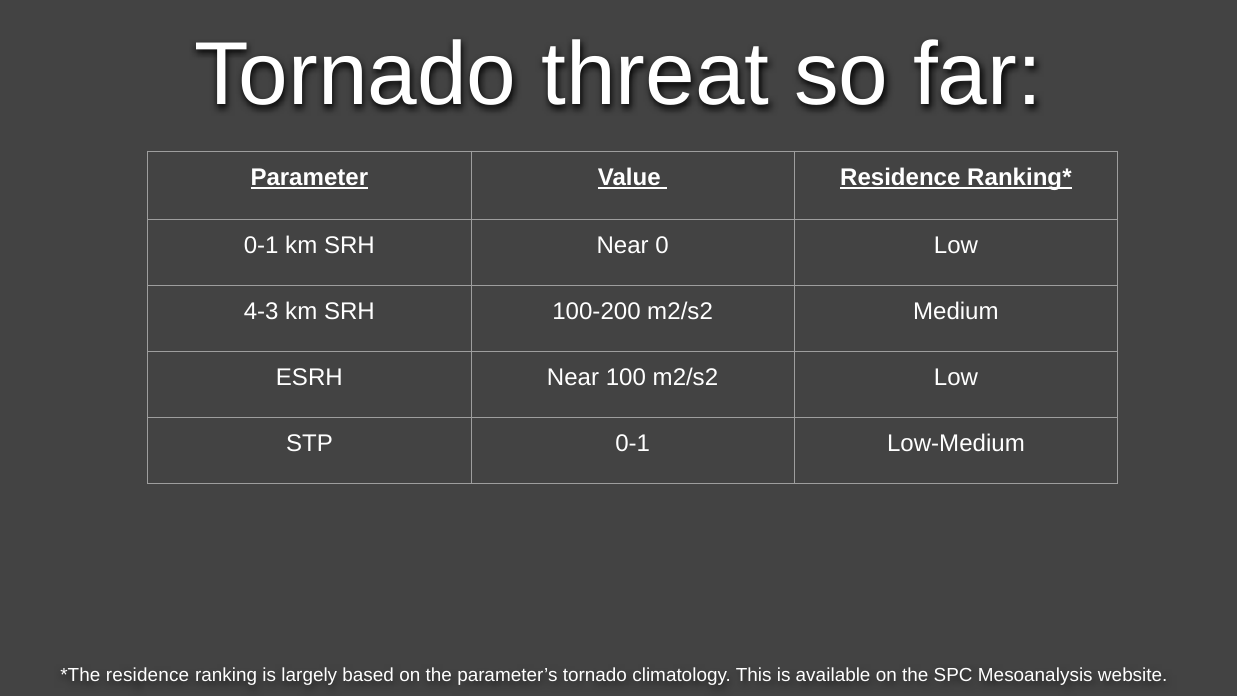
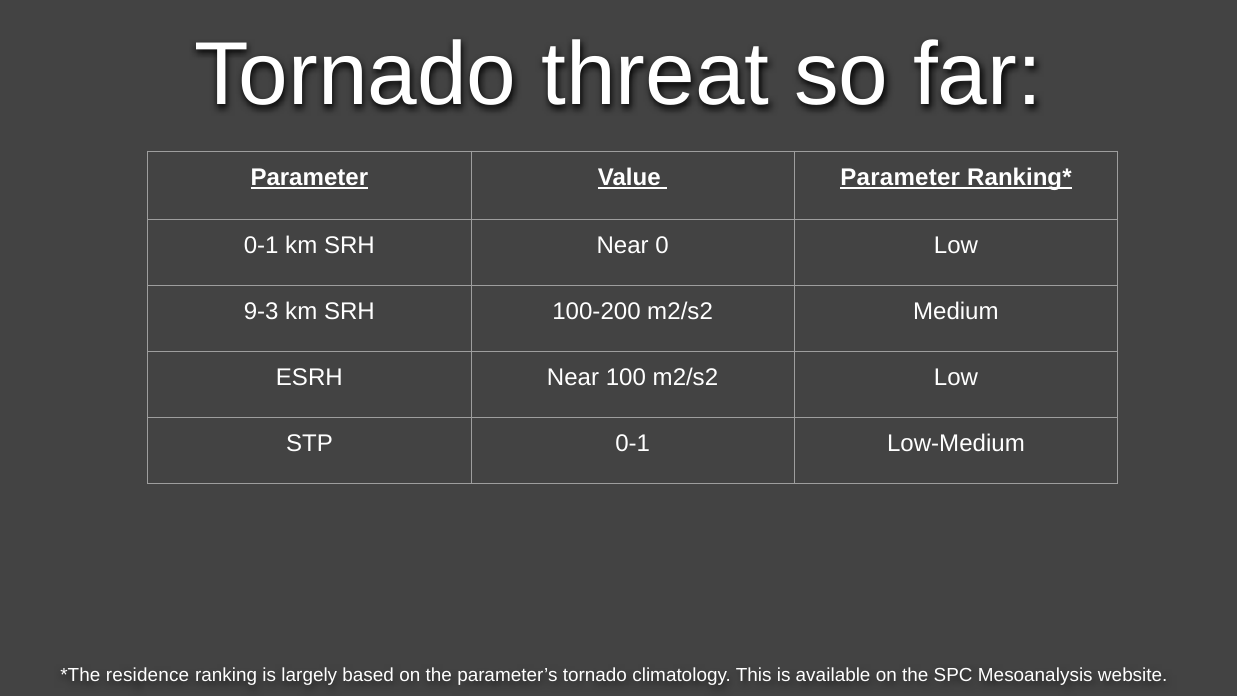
Value Residence: Residence -> Parameter
4-3: 4-3 -> 9-3
